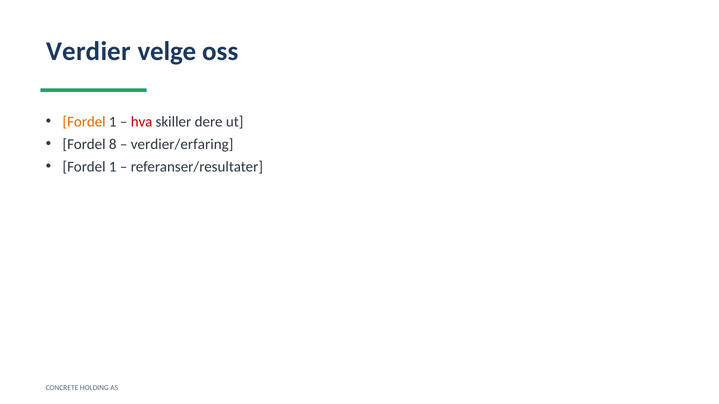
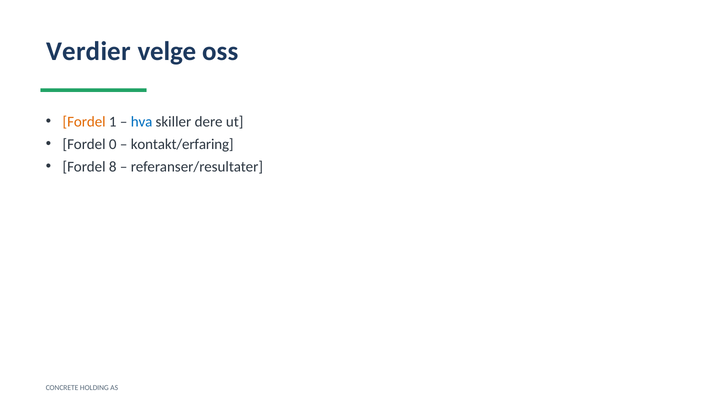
hva colour: red -> blue
8: 8 -> 0
verdier/erfaring: verdier/erfaring -> kontakt/erfaring
1 at (113, 167): 1 -> 8
